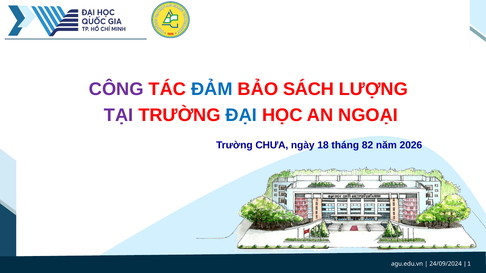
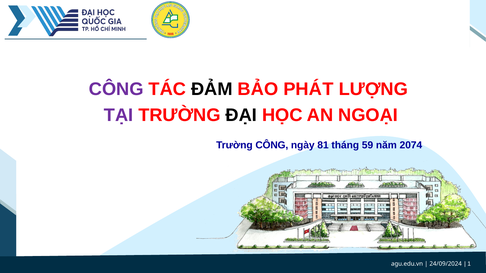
ĐẢM colour: blue -> black
SÁCH: SÁCH -> PHÁT
ĐẠI colour: blue -> black
Trường CHƯA: CHƯA -> CÔNG
18: 18 -> 81
82: 82 -> 59
2026: 2026 -> 2074
